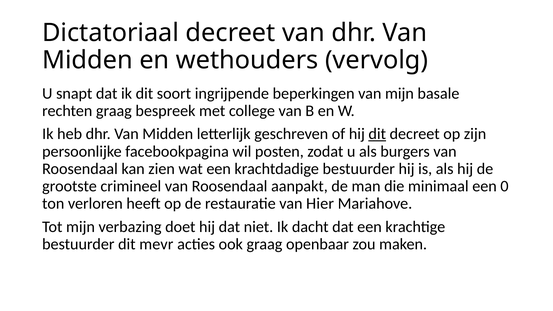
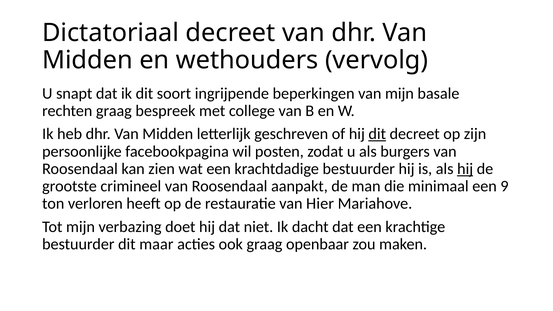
hij at (465, 169) underline: none -> present
0: 0 -> 9
mevr: mevr -> maar
